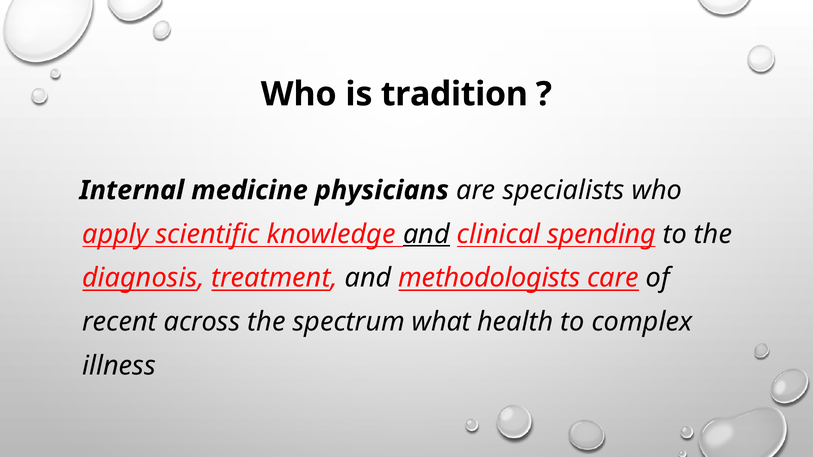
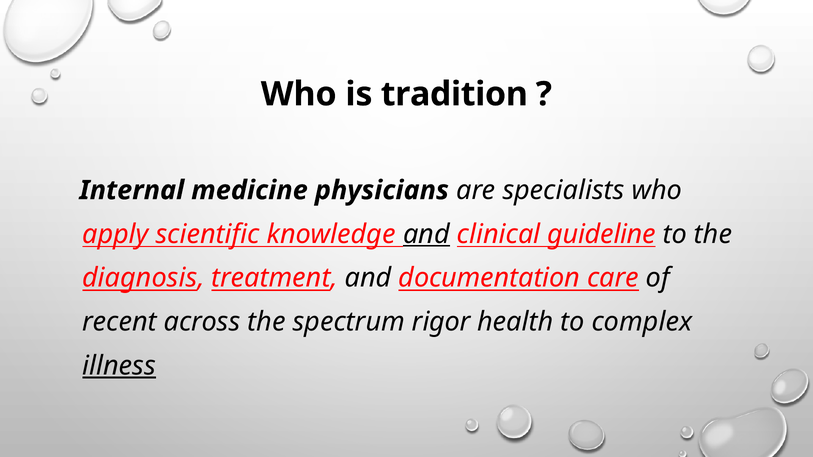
spending: spending -> guideline
methodologists: methodologists -> documentation
what: what -> rigor
illness underline: none -> present
